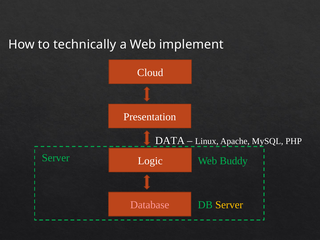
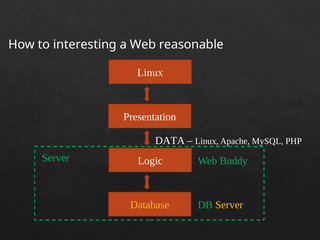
technically: technically -> interesting
implement: implement -> reasonable
Cloud at (150, 73): Cloud -> Linux
Database colour: pink -> yellow
